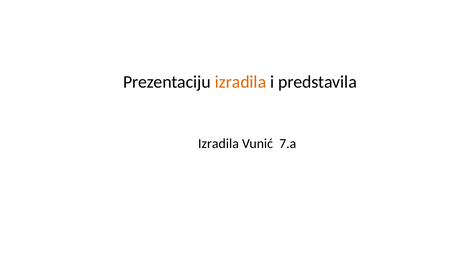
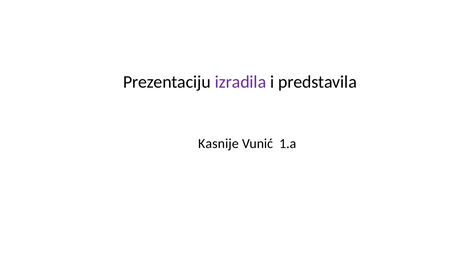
izradila at (240, 82) colour: orange -> purple
Izradila at (218, 144): Izradila -> Kasnije
7.a: 7.a -> 1.a
